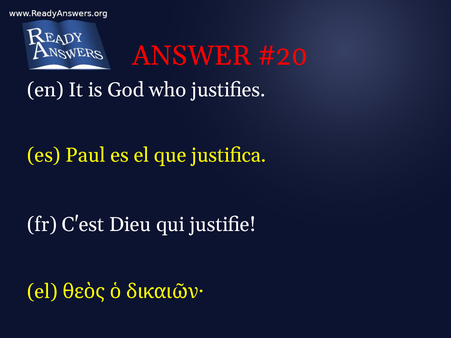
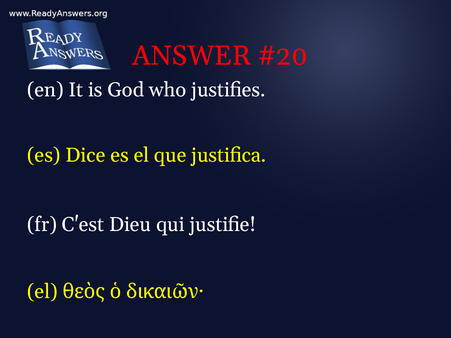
Paul: Paul -> Dice
